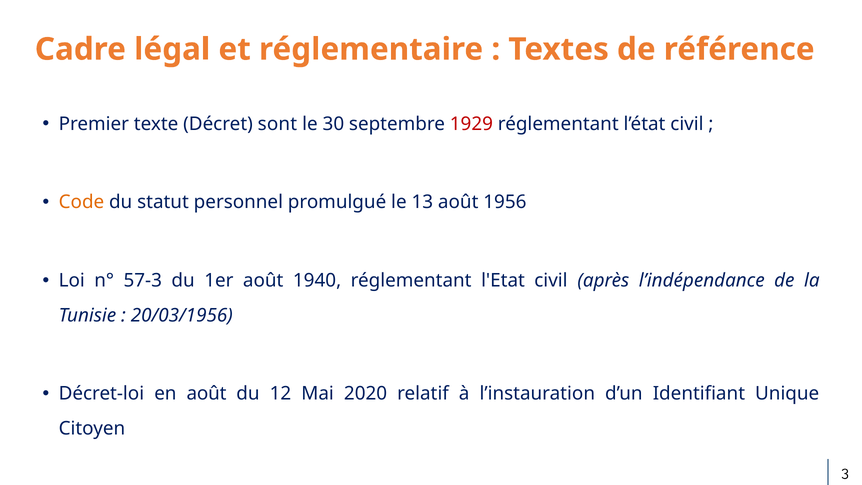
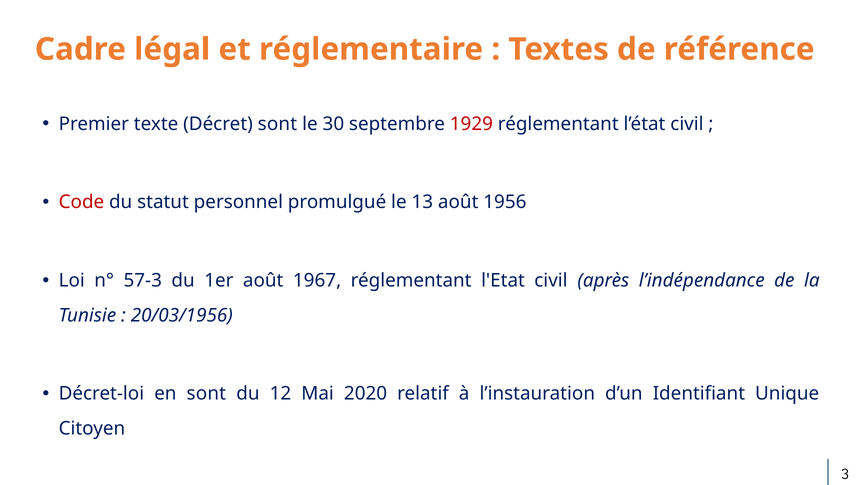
Code colour: orange -> red
1940: 1940 -> 1967
en août: août -> sont
